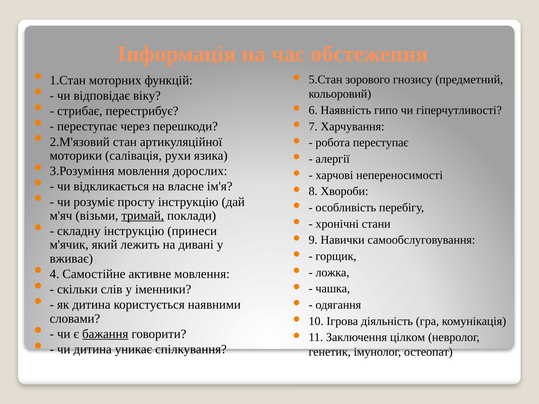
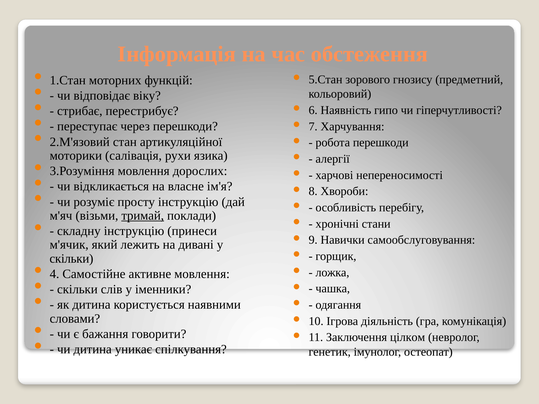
робота переступає: переступає -> перешкоди
вживає at (71, 259): вживає -> скільки
бажання underline: present -> none
